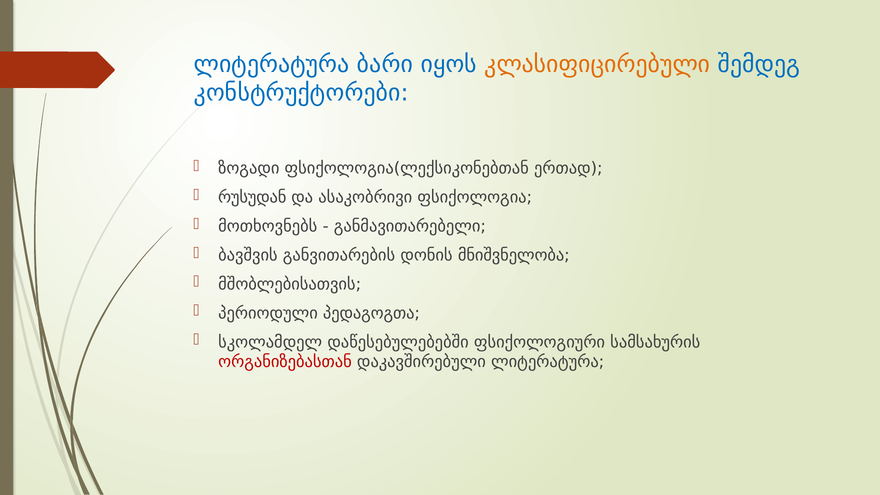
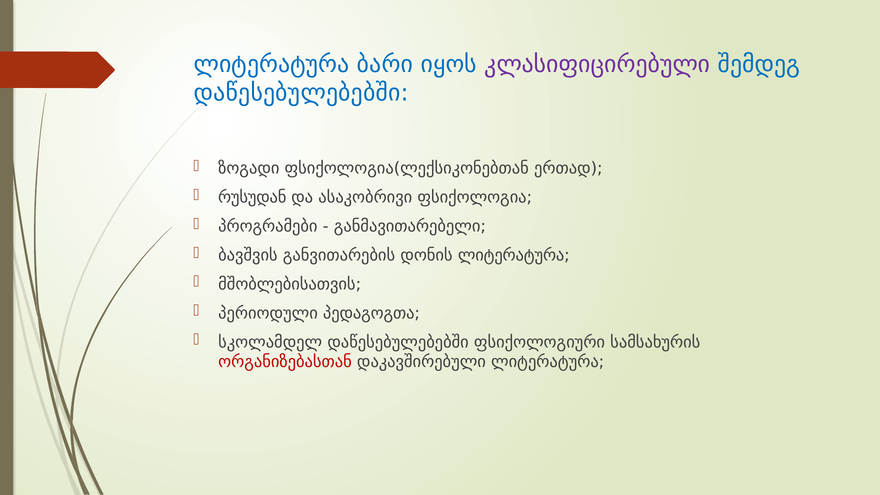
კლასიფიცირებული colour: orange -> purple
კონსტრუქტორები at (301, 93): კონსტრუქტორები -> დაწესებულებებში
მოთხოვნებს: მოთხოვნებს -> პროგრამები
დონის მნიშვნელობა: მნიშვნელობა -> ლიტერატურა
